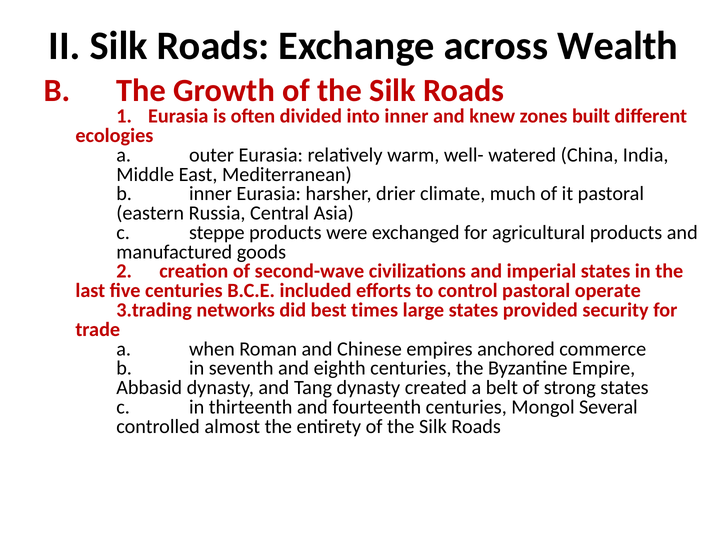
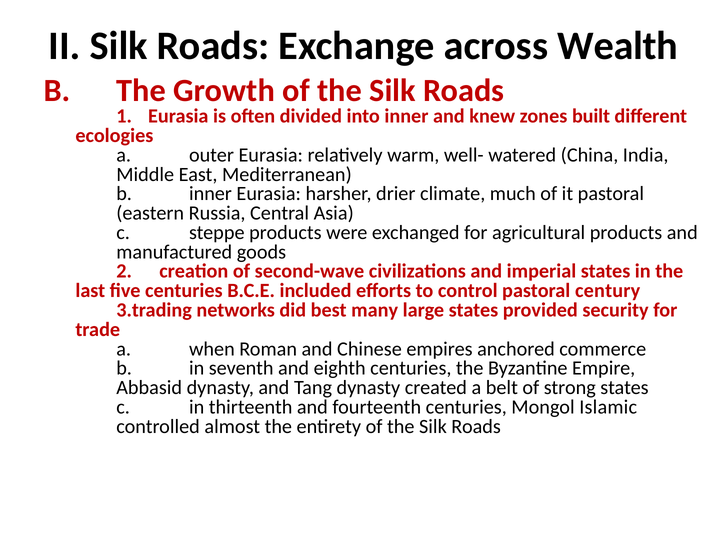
operate: operate -> century
times: times -> many
Several: Several -> Islamic
